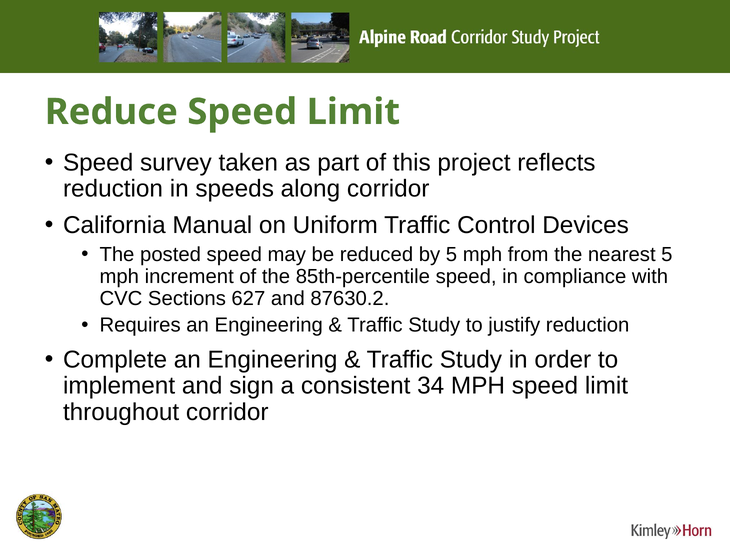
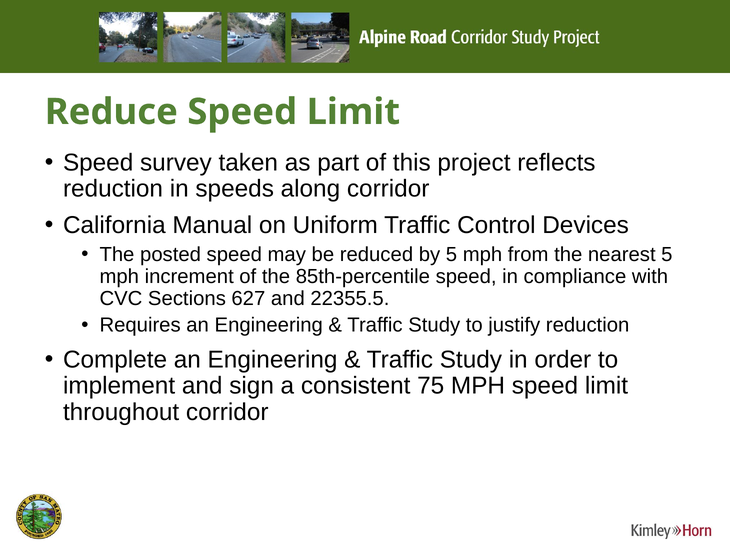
87630.2: 87630.2 -> 22355.5
34: 34 -> 75
